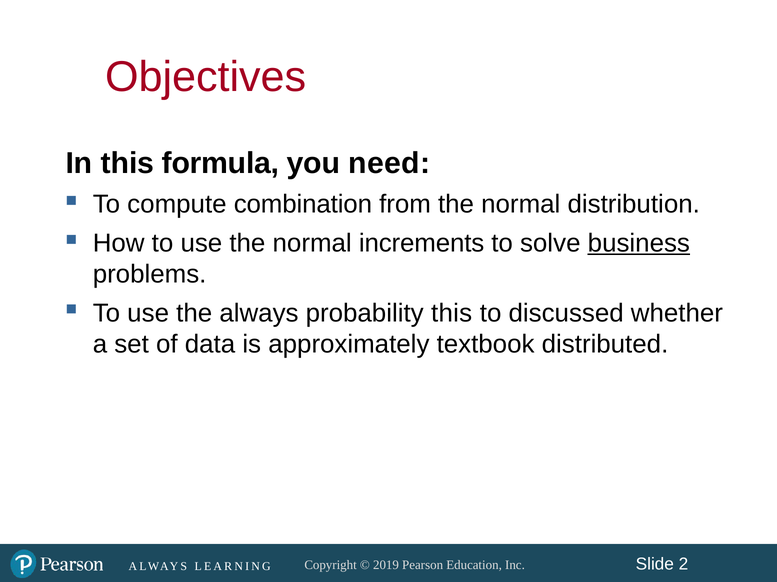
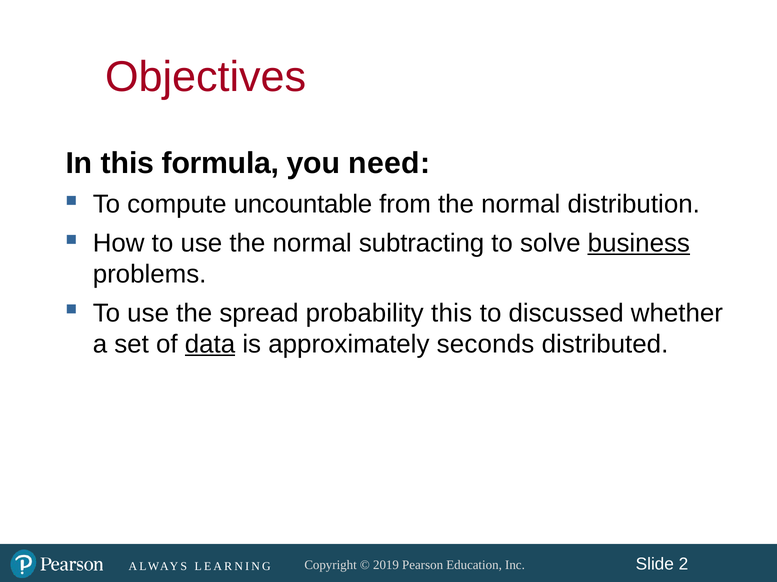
combination: combination -> uncountable
increments: increments -> subtracting
the always: always -> spread
data underline: none -> present
textbook: textbook -> seconds
